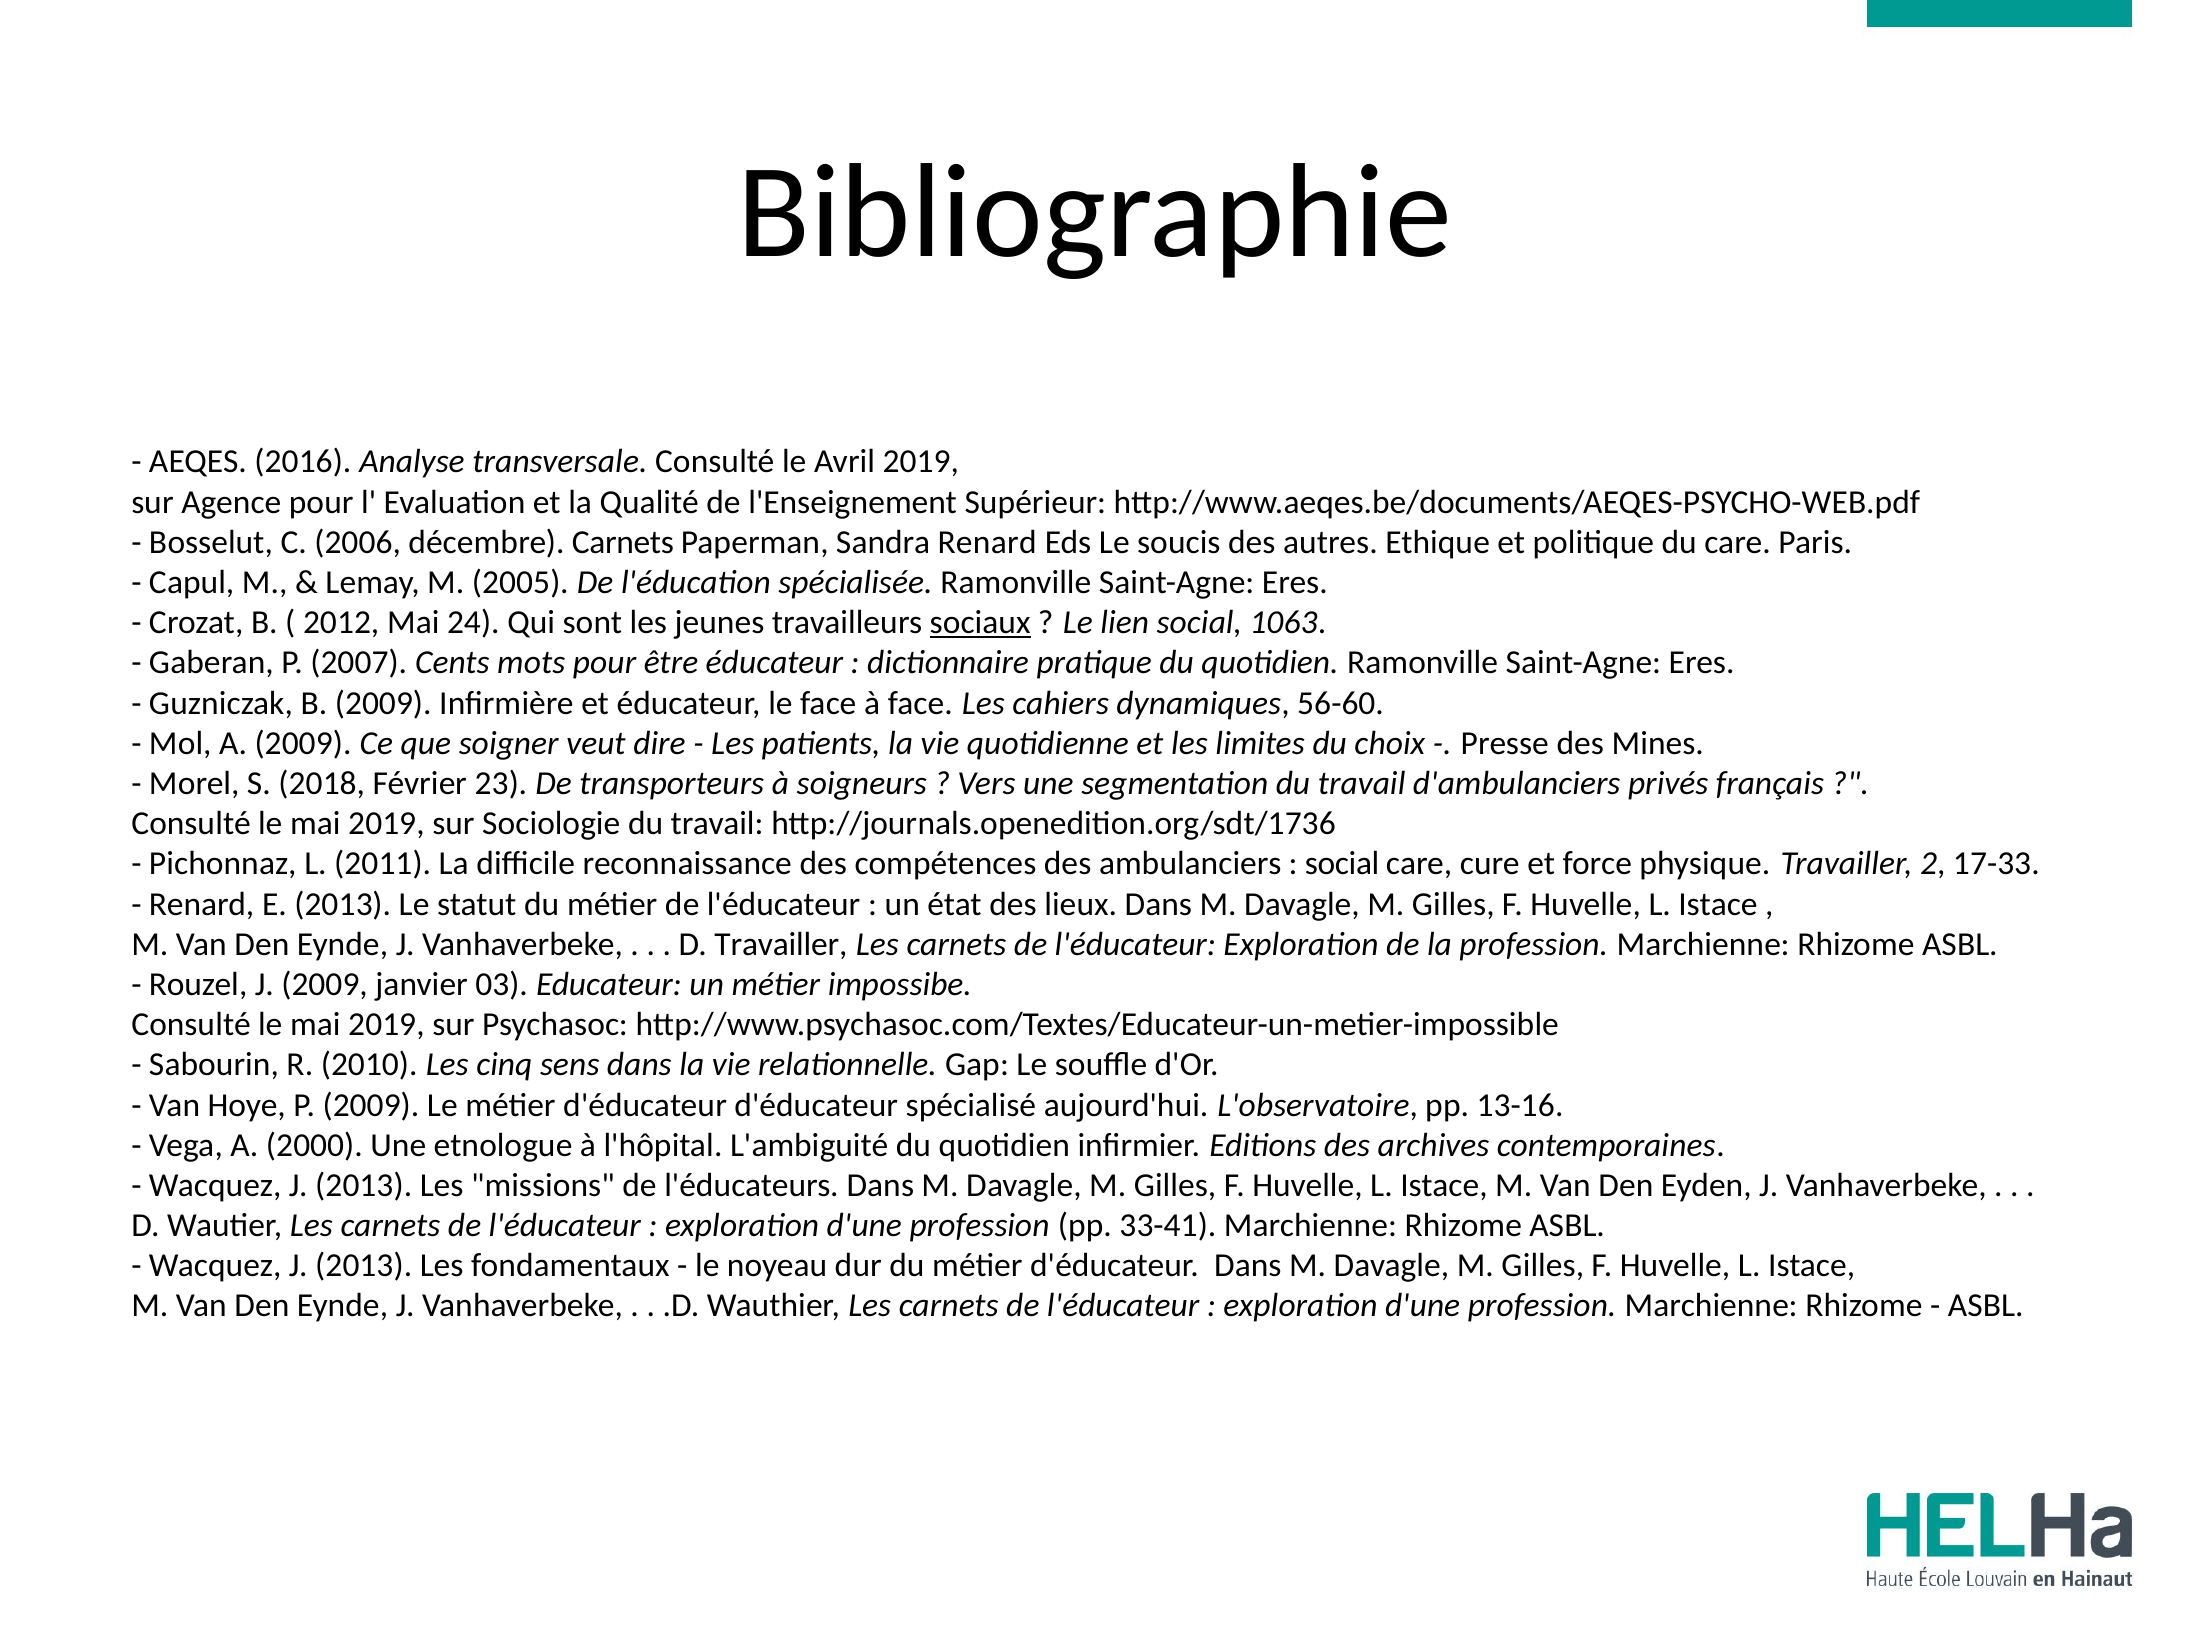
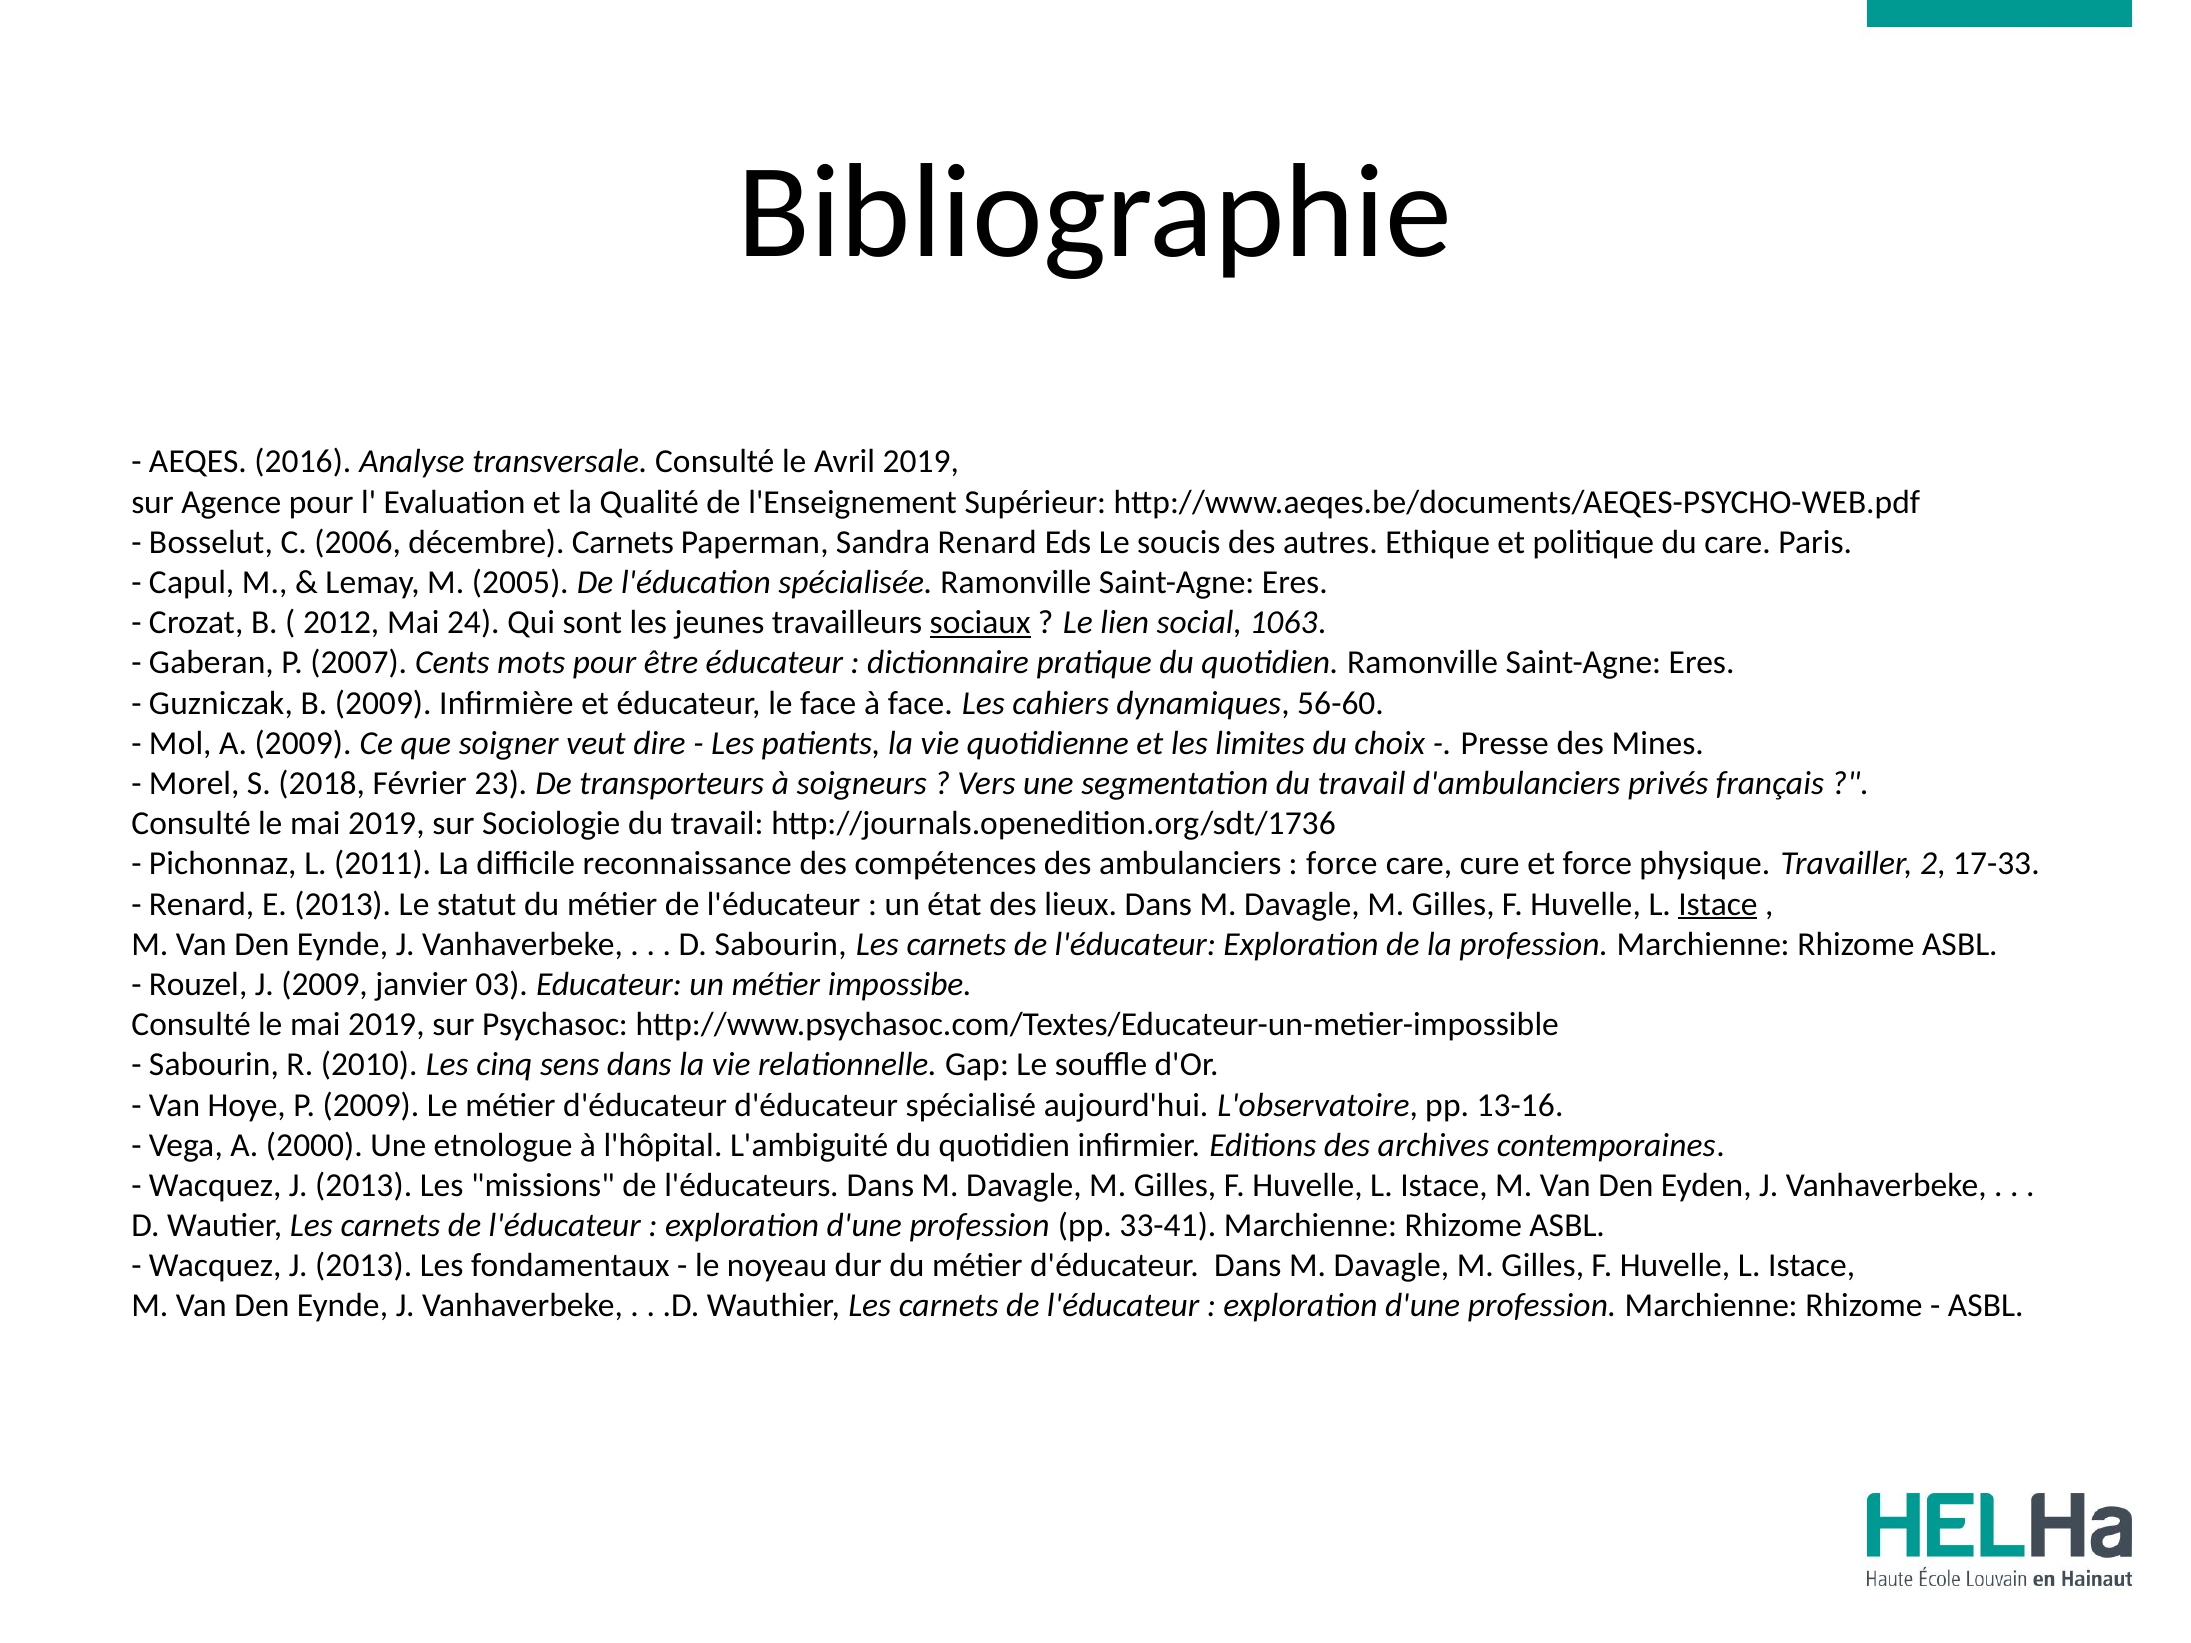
social at (1342, 864): social -> force
Istace at (1718, 904) underline: none -> present
D Travailler: Travailler -> Sabourin
